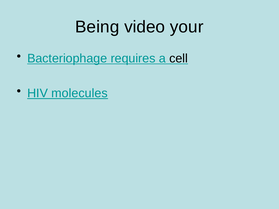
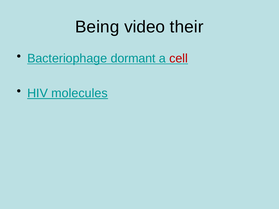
your: your -> their
requires: requires -> dormant
cell colour: black -> red
